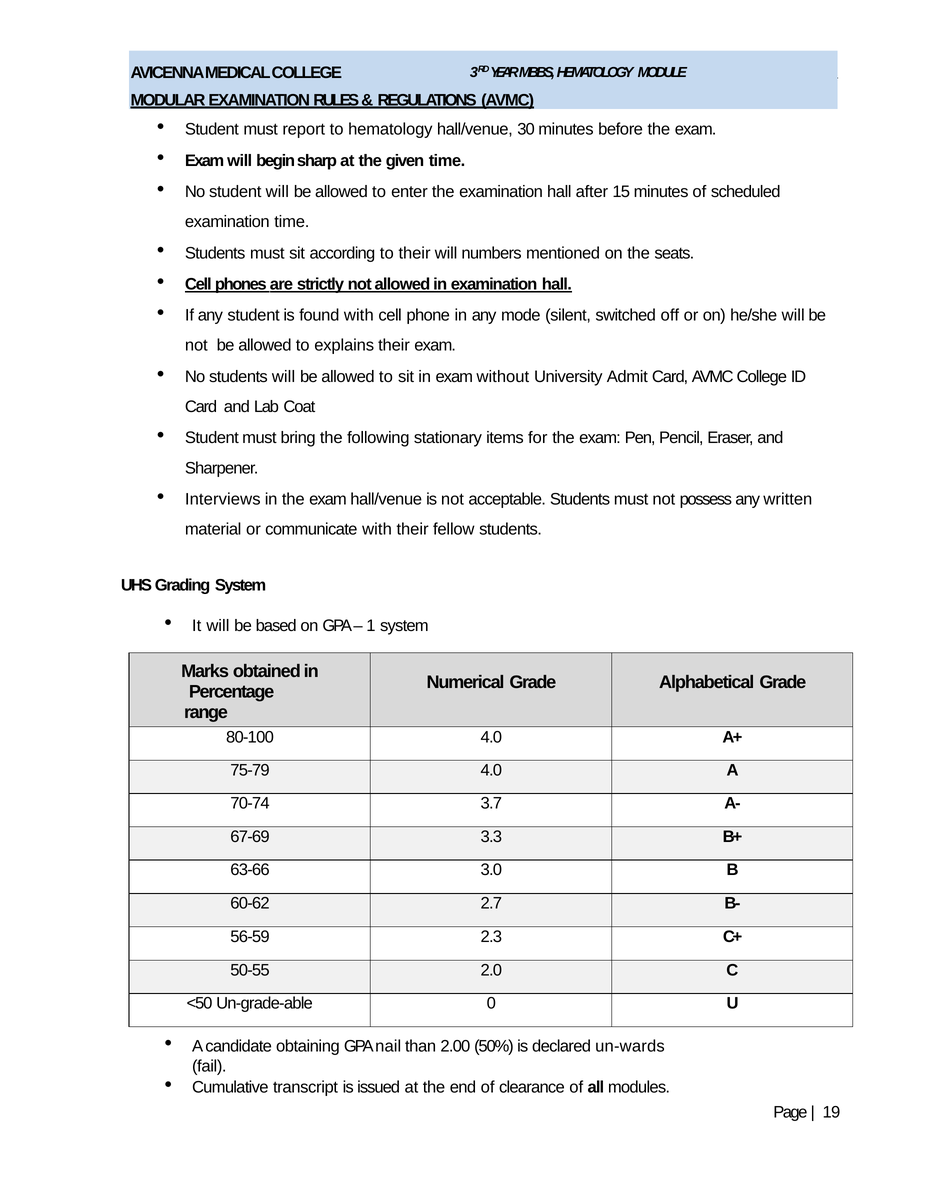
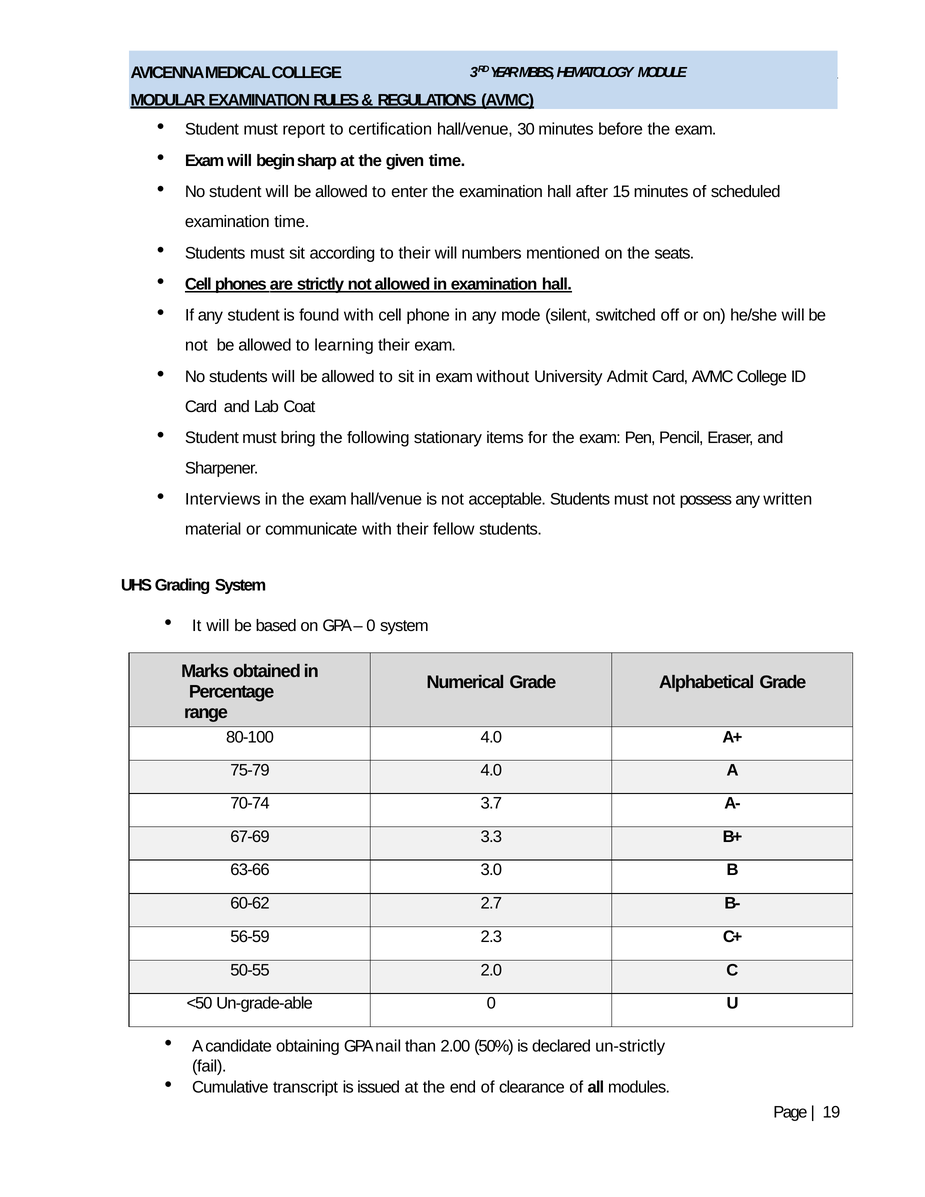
to hematology: hematology -> certification
explains: explains -> learning
1 at (371, 626): 1 -> 0
un-wards: un-wards -> un-strictly
